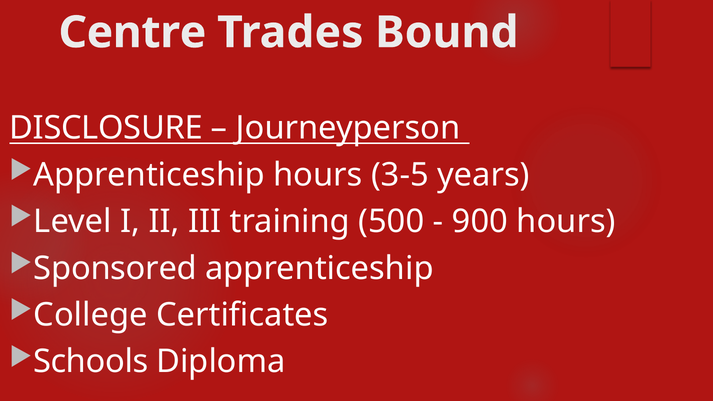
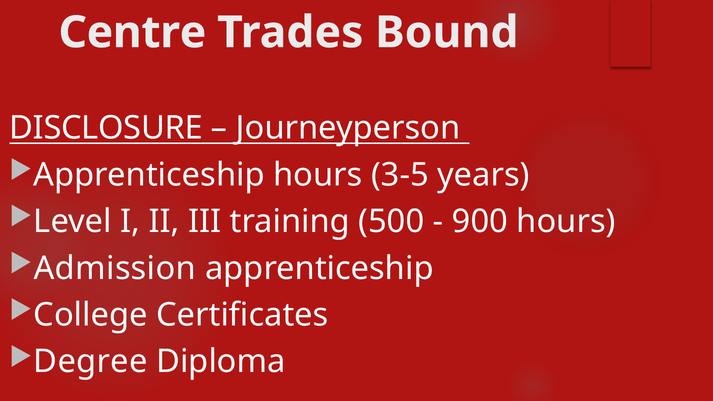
Sponsored: Sponsored -> Admission
Schools: Schools -> Degree
